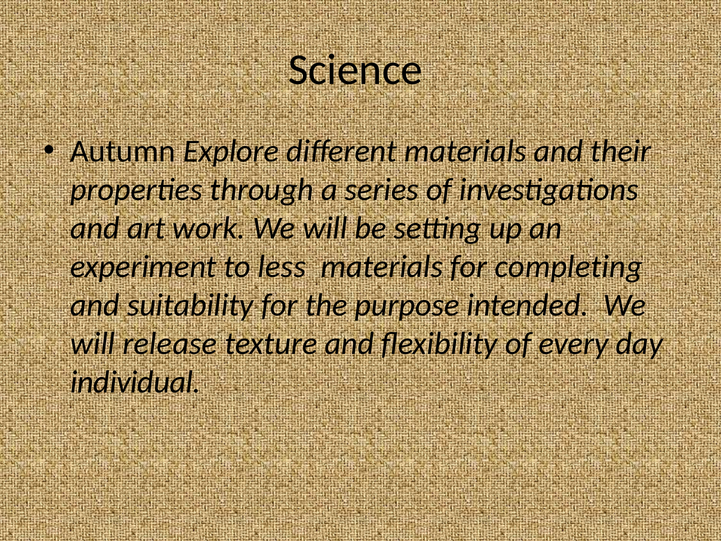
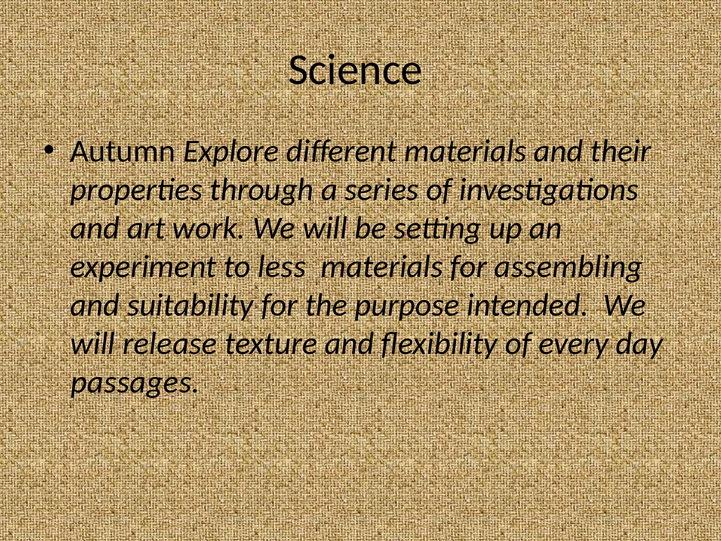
completing: completing -> assembling
individual: individual -> passages
